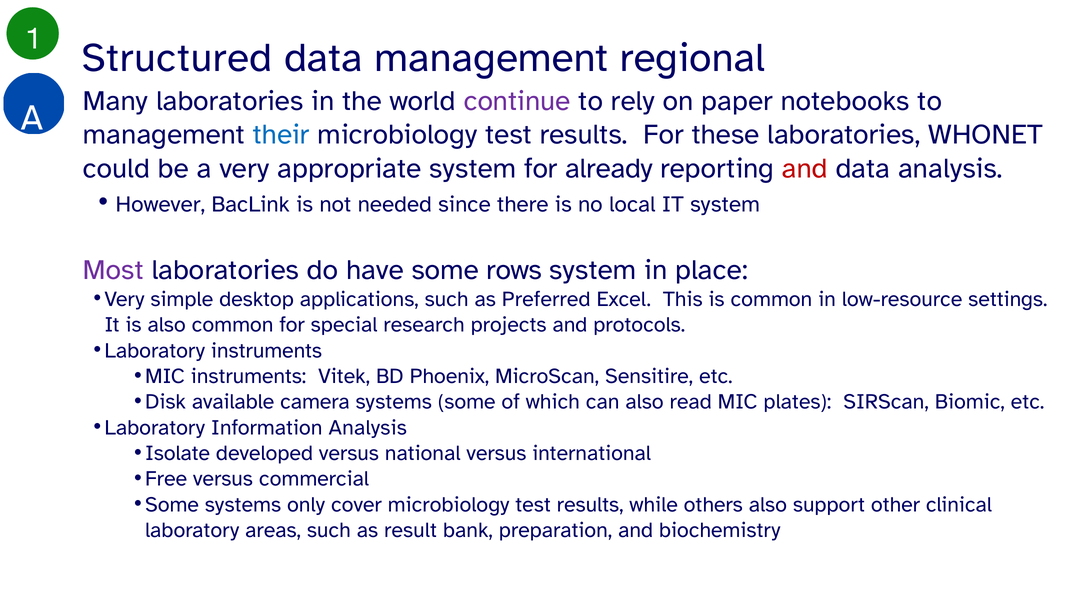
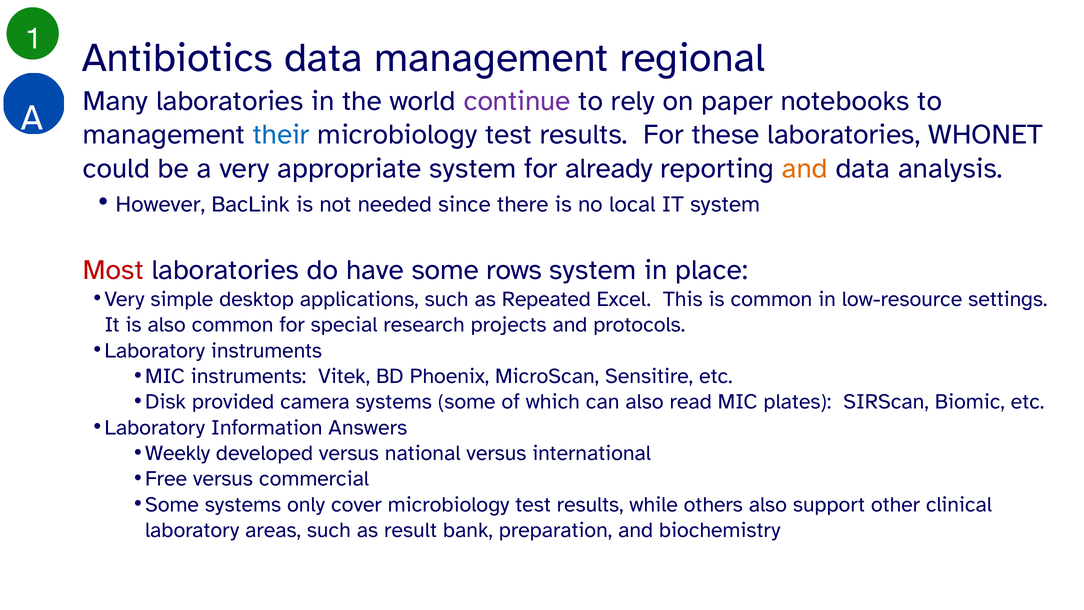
Structured: Structured -> Antibiotics
and at (805, 168) colour: red -> orange
Most colour: purple -> red
Preferred: Preferred -> Repeated
available: available -> provided
Information Analysis: Analysis -> Answers
Isolate: Isolate -> Weekly
